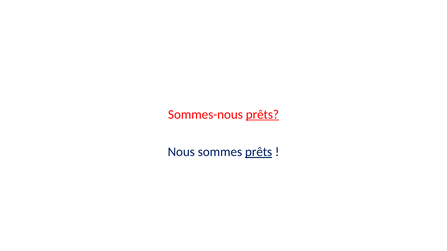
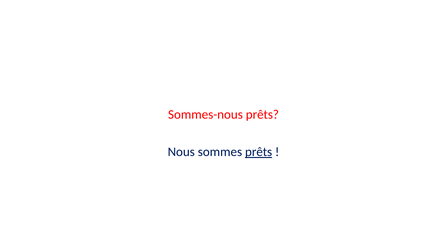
prêts at (262, 115) underline: present -> none
